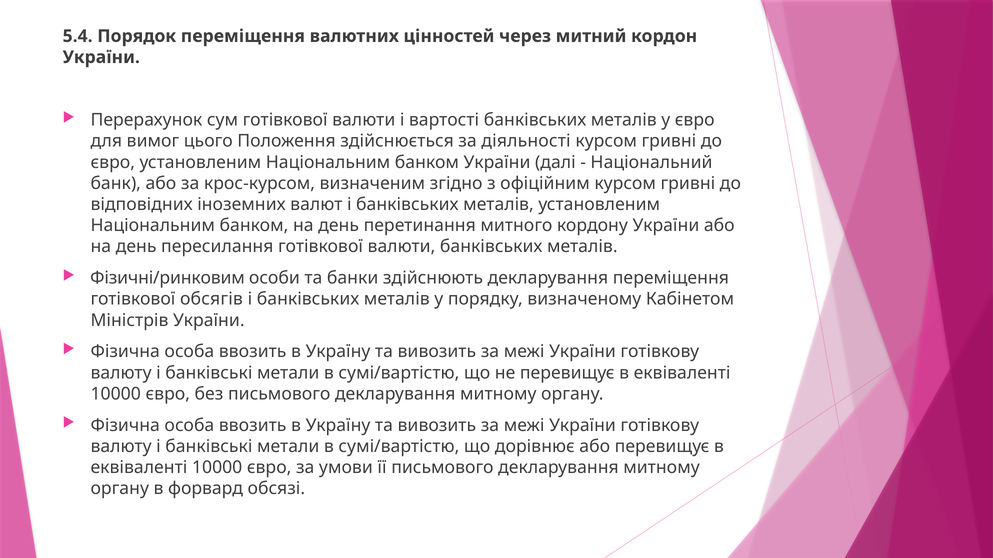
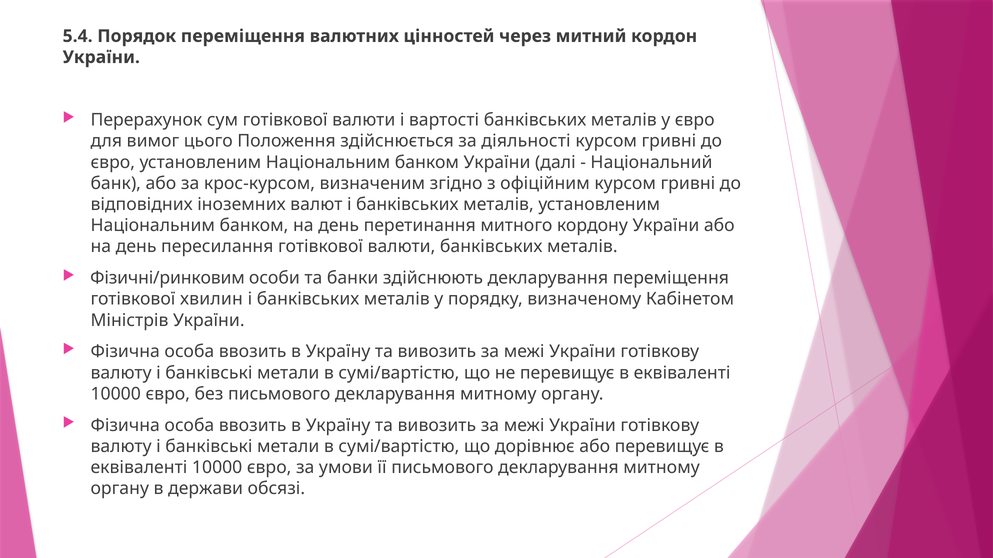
обсягів: обсягів -> хвилин
форвард: форвард -> держави
